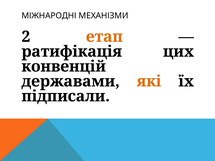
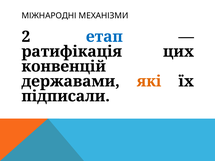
етап colour: orange -> blue
